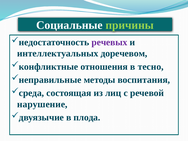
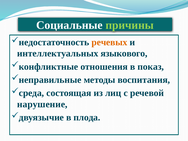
речевых colour: purple -> orange
доречевом: доречевом -> языкового
тесно: тесно -> показ
